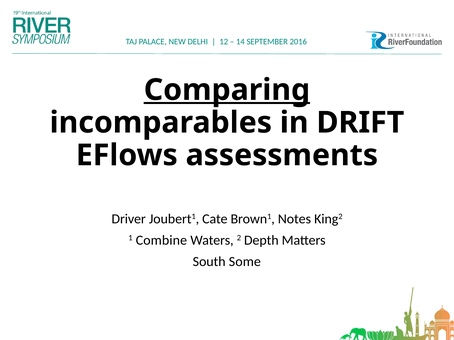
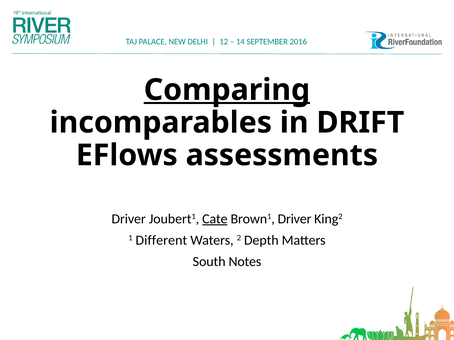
Cate underline: none -> present
Brown1 Notes: Notes -> Driver
Combine: Combine -> Different
Some: Some -> Notes
